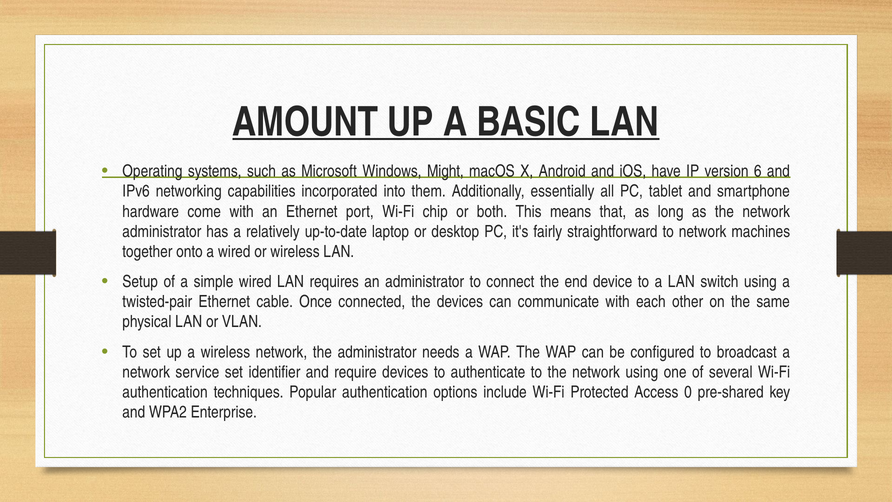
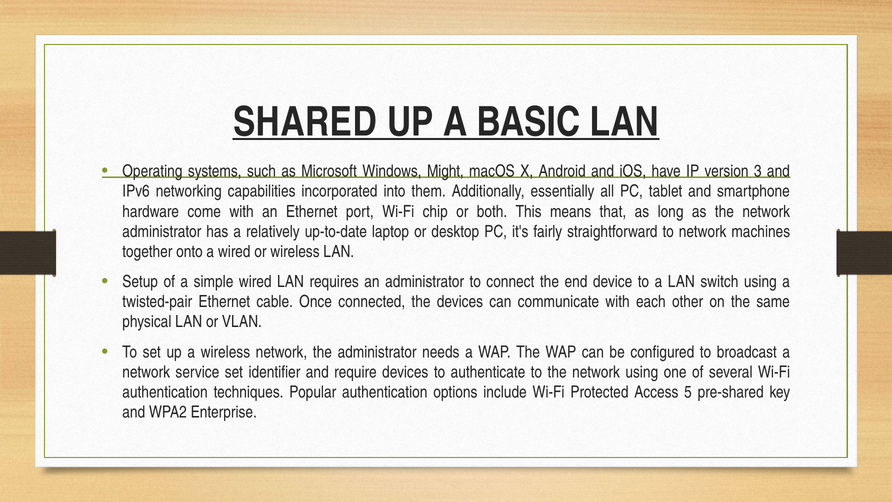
AMOUNT: AMOUNT -> SHARED
6: 6 -> 3
0: 0 -> 5
